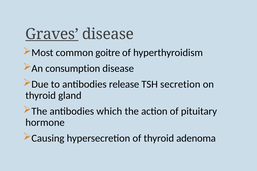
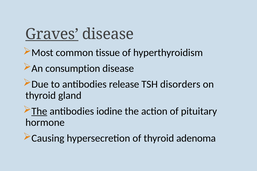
goitre: goitre -> tissue
secretion: secretion -> disorders
The at (39, 111) underline: none -> present
which: which -> iodine
